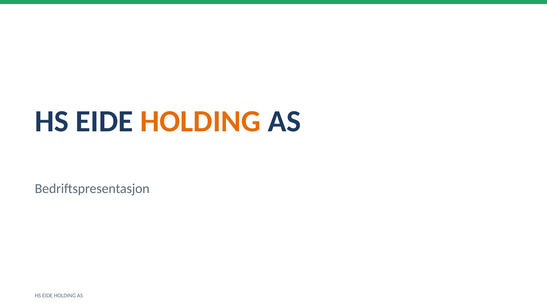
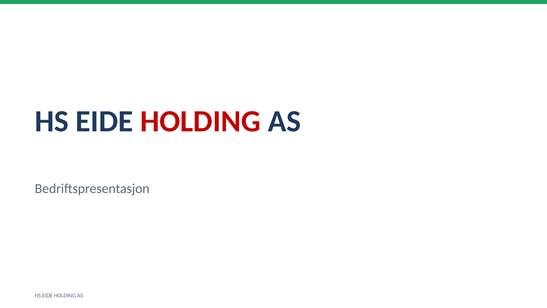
HOLDING at (200, 121) colour: orange -> red
